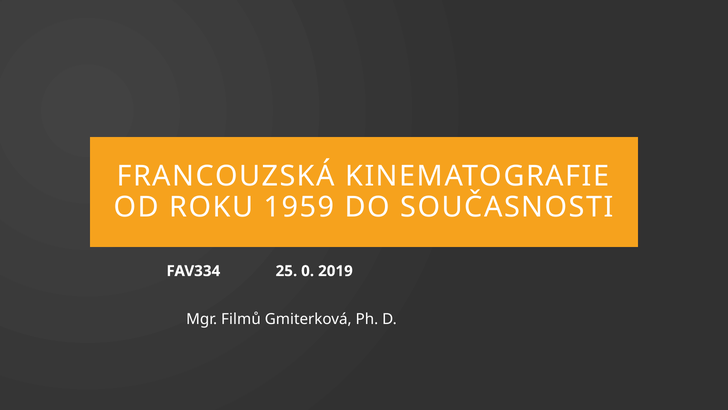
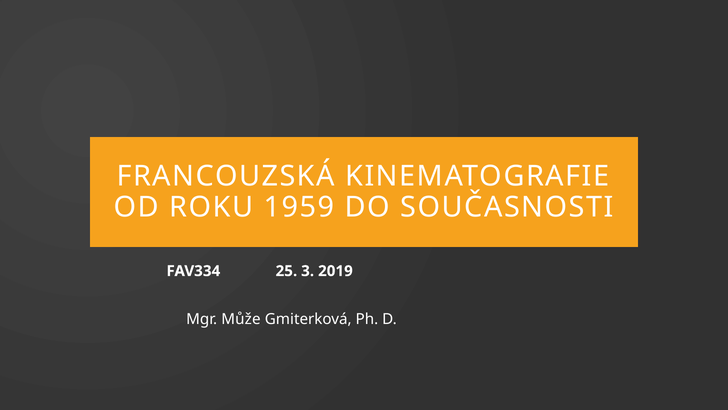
0: 0 -> 3
Filmů: Filmů -> Může
